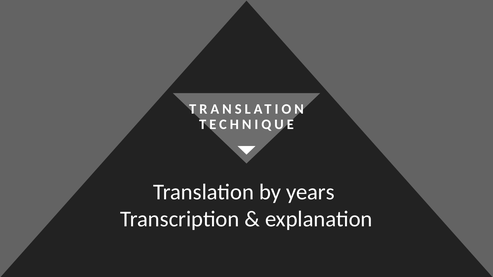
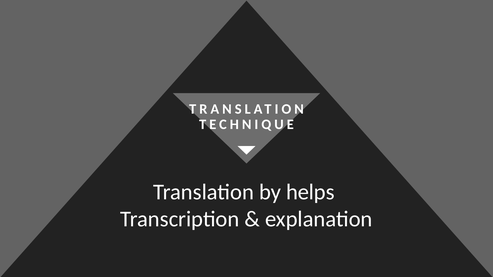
years: years -> helps
